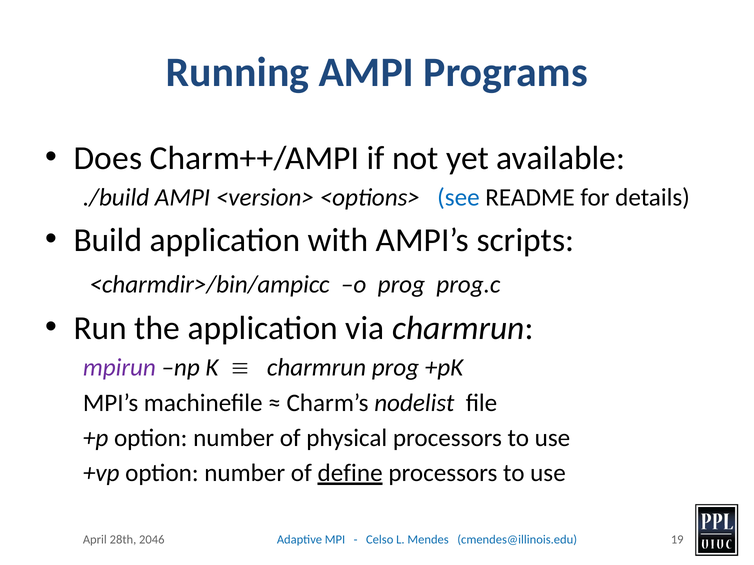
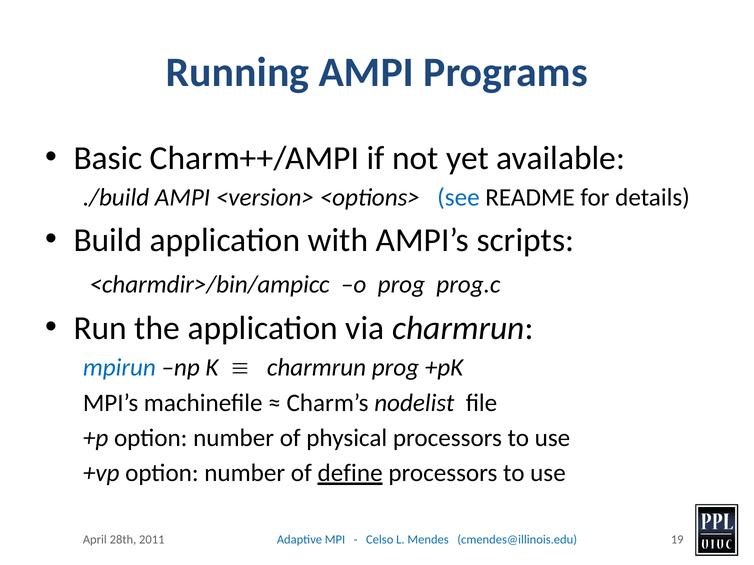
Does: Does -> Basic
mpirun colour: purple -> blue
2046: 2046 -> 2011
